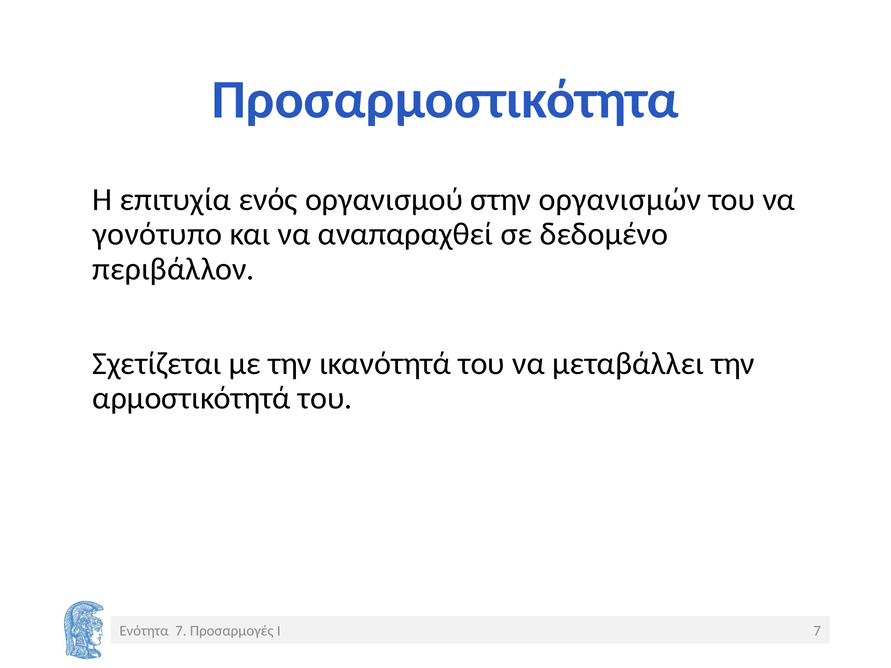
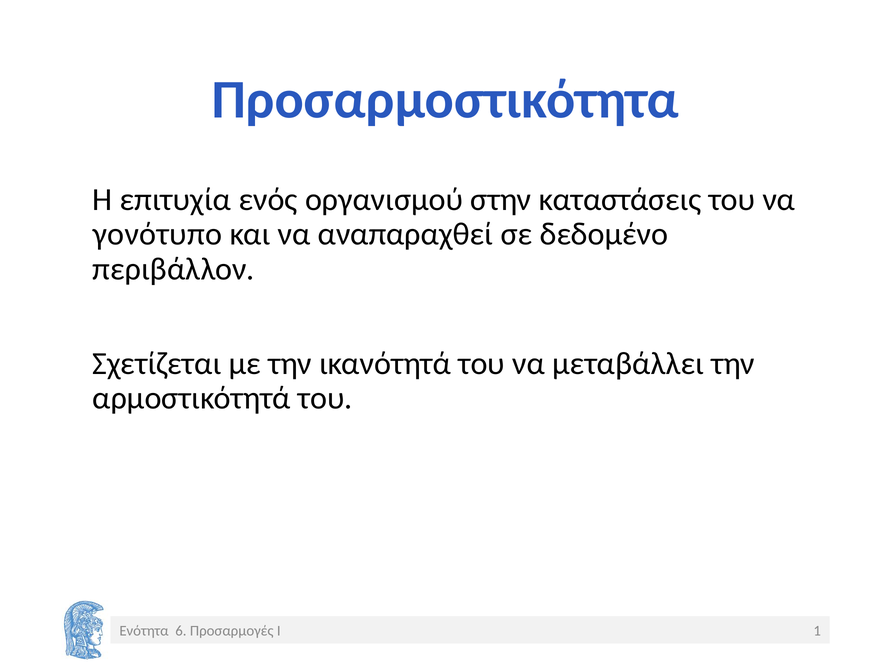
οργανισμών: οργανισμών -> καταστάσεις
Ενότητα 7: 7 -> 6
Ι 7: 7 -> 1
